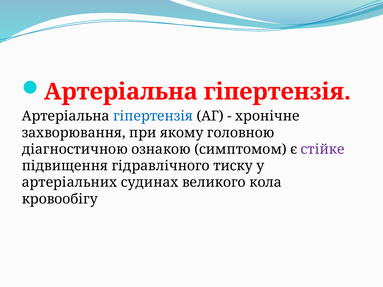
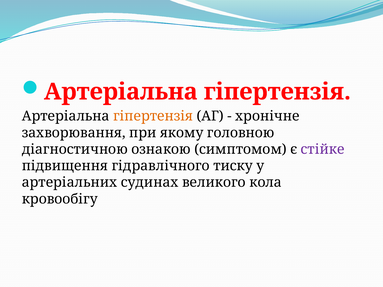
гіпертензія at (153, 116) colour: blue -> orange
